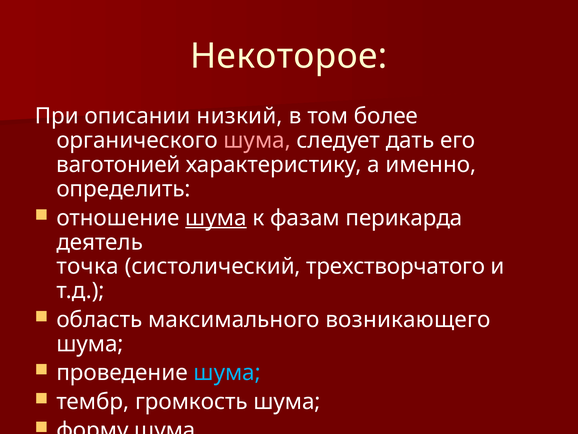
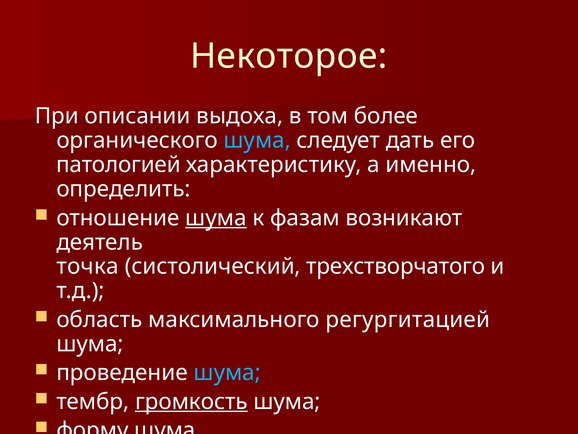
низкий: низкий -> выдоха
шума at (257, 140) colour: pink -> light blue
ваготонией: ваготонией -> патологией
перикарда: перикарда -> возникают
возникающего: возникающего -> регургитацией
громкость underline: none -> present
